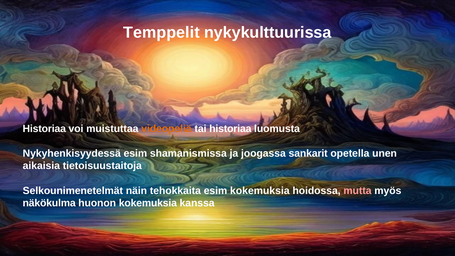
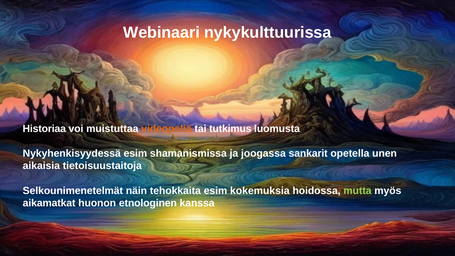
Temppelit: Temppelit -> Webinaari
tai historiaa: historiaa -> tutkimus
mutta colour: pink -> light green
näkökulma: näkökulma -> aikamatkat
huonon kokemuksia: kokemuksia -> etnologinen
